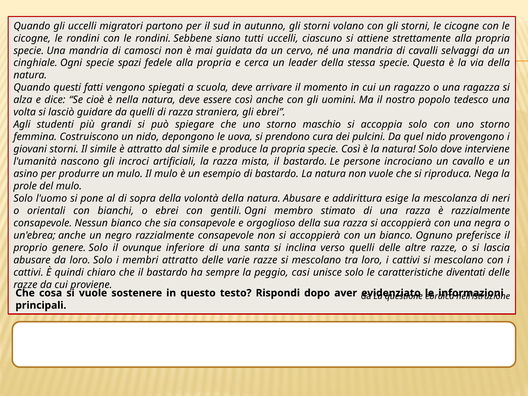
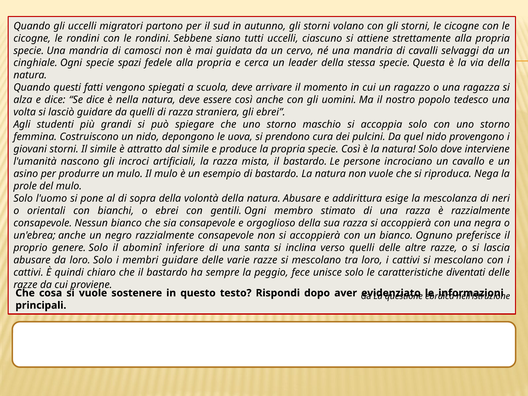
Se cioè: cioè -> dice
ovunque: ovunque -> abominî
membri attratto: attratto -> guidare
casi: casi -> fece
